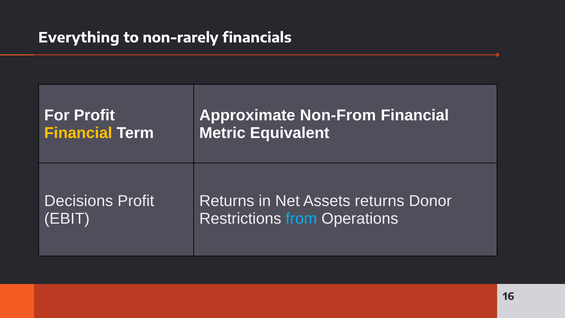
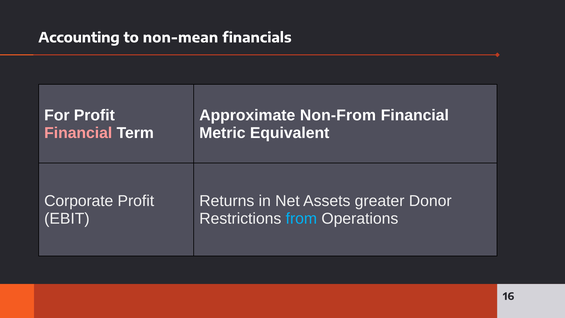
Everything: Everything -> Accounting
non-rarely: non-rarely -> non-mean
Financial at (78, 133) colour: yellow -> pink
Decisions at (79, 201): Decisions -> Corporate
Assets returns: returns -> greater
